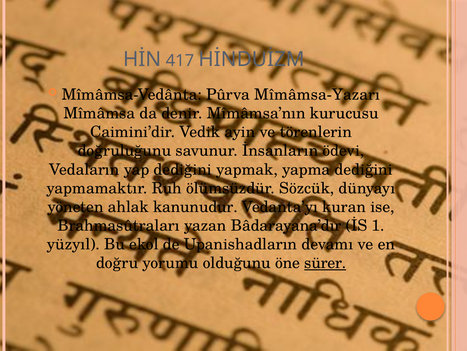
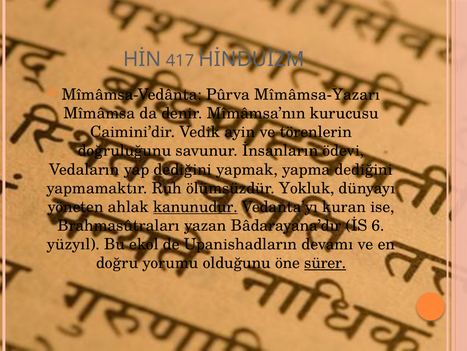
Sözcük: Sözcük -> Yokluk
kanunudur underline: none -> present
1: 1 -> 6
